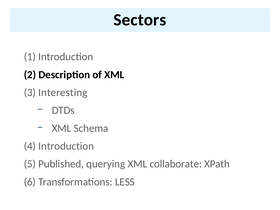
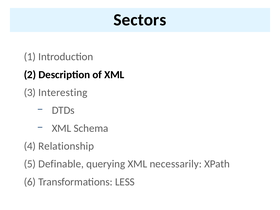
4 Introduction: Introduction -> Relationship
Published: Published -> Definable
collaborate: collaborate -> necessarily
